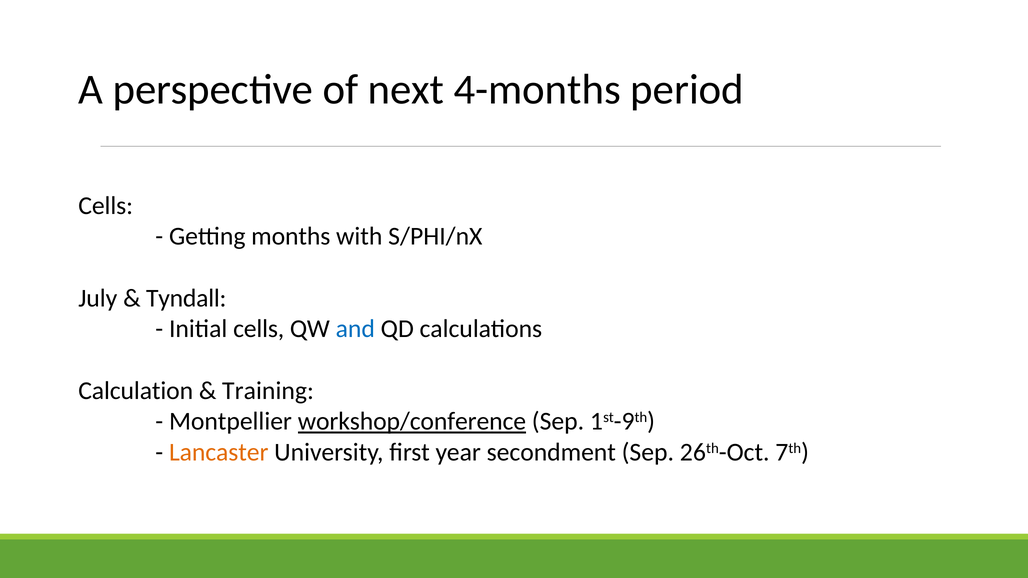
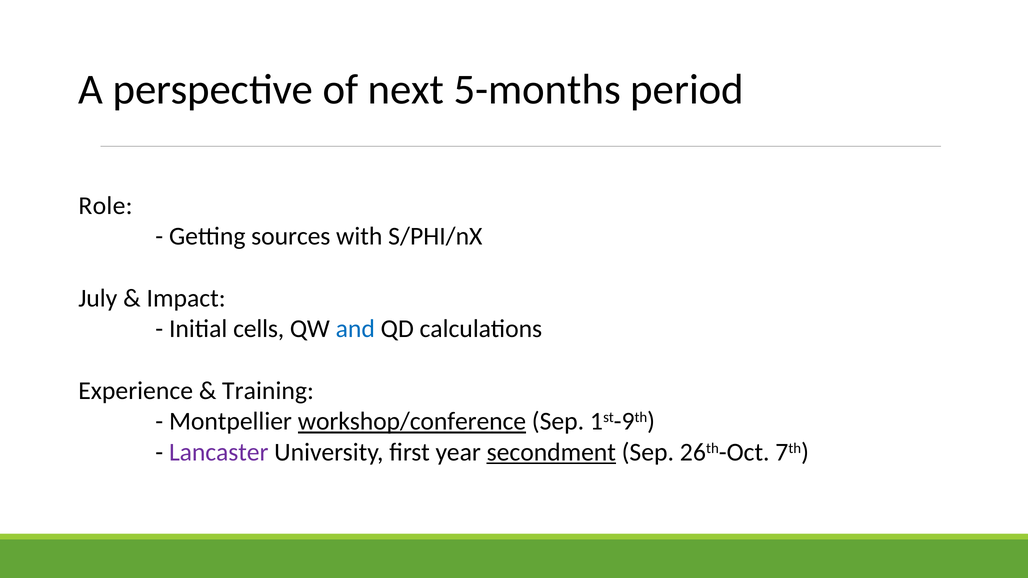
4-months: 4-months -> 5-months
Cells at (106, 206): Cells -> Role
months: months -> sources
Tyndall: Tyndall -> Impact
Calculation: Calculation -> Experience
Lancaster colour: orange -> purple
secondment underline: none -> present
